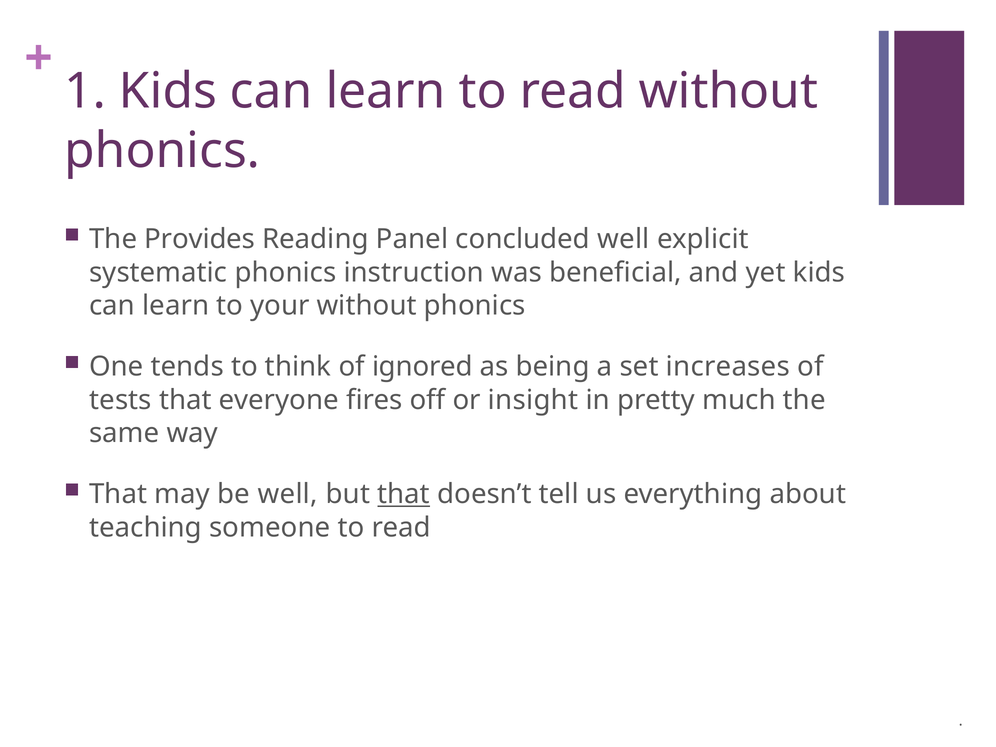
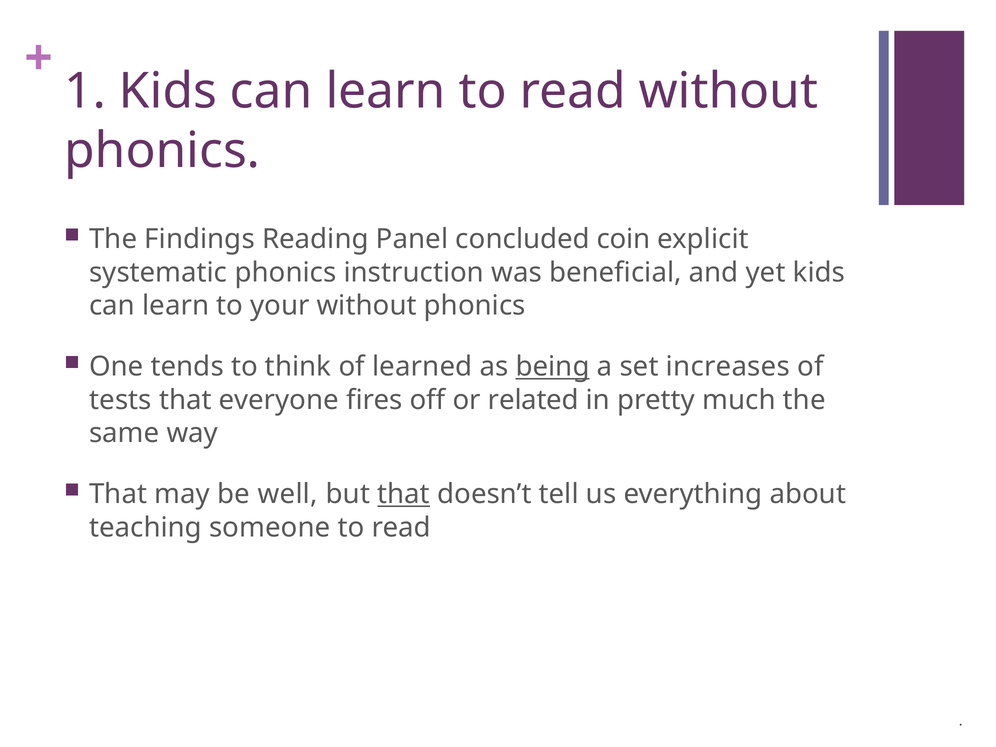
Provides: Provides -> Findings
concluded well: well -> coin
ignored: ignored -> learned
being underline: none -> present
insight: insight -> related
